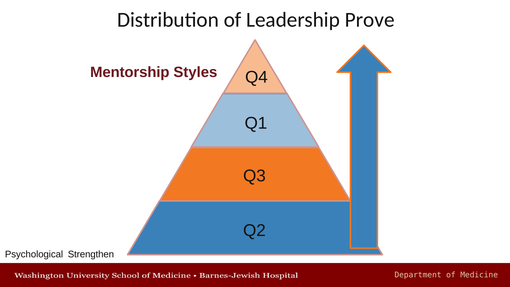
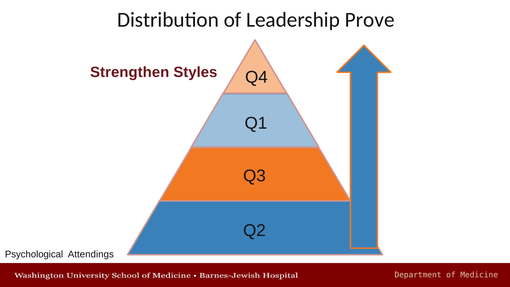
Mentorship: Mentorship -> Strengthen
Strengthen: Strengthen -> Attendings
